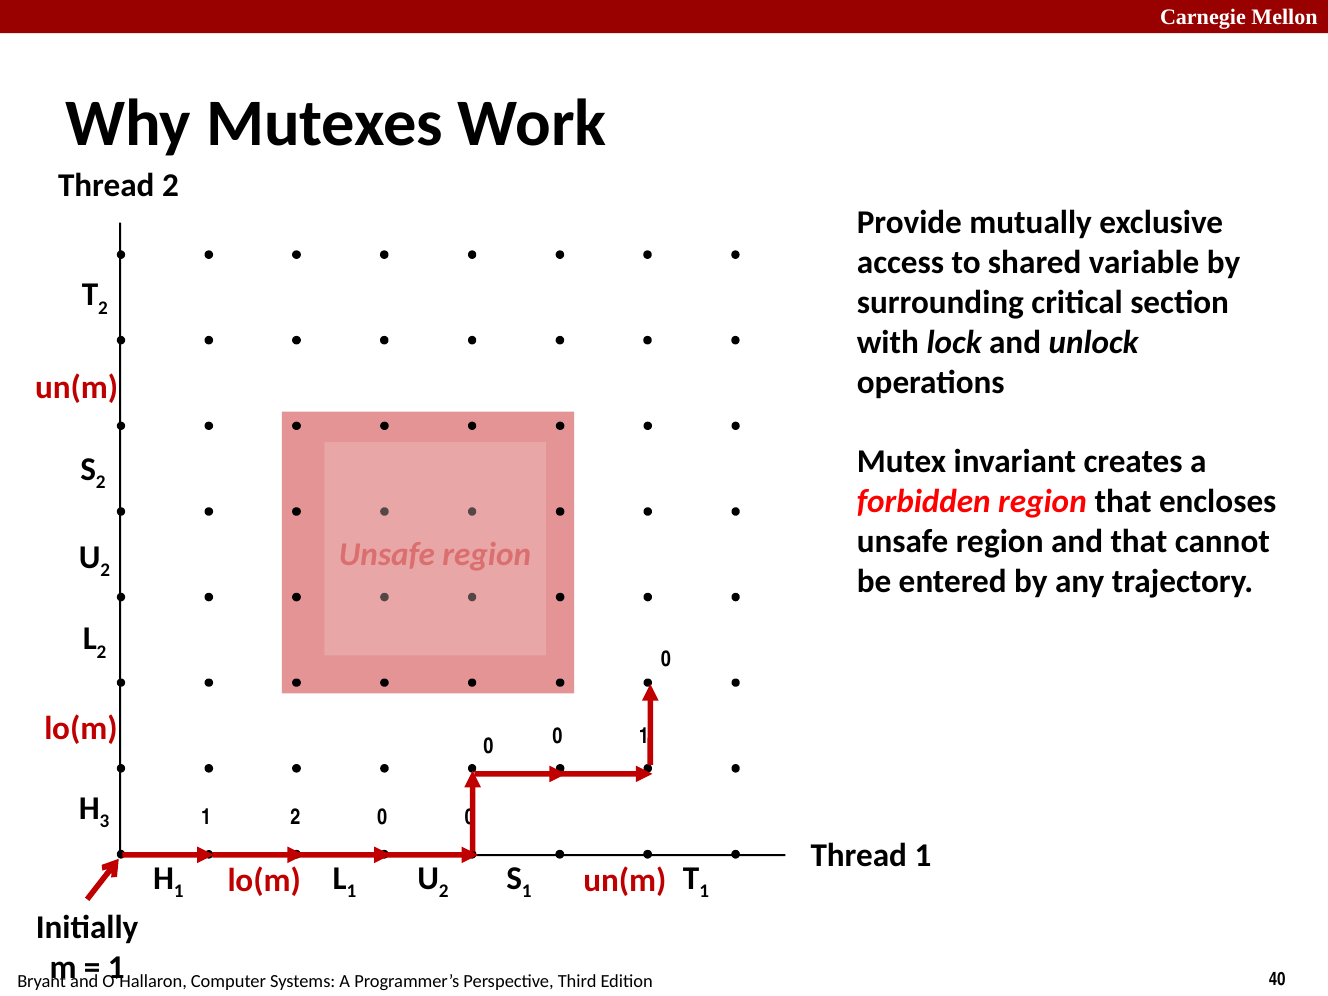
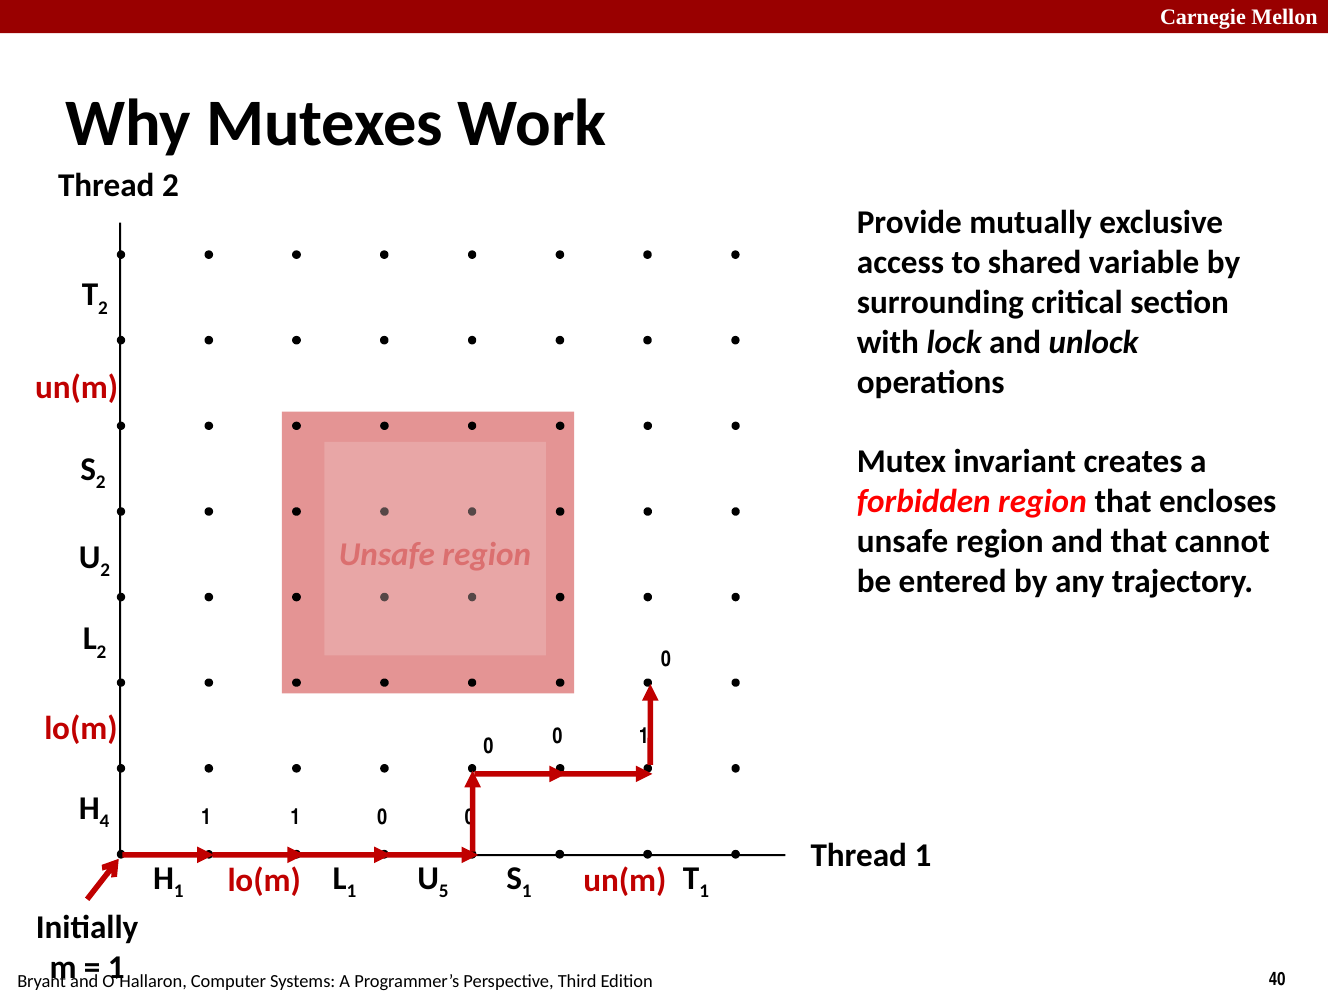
3: 3 -> 4
2 at (295, 817): 2 -> 1
2 at (444, 891): 2 -> 5
